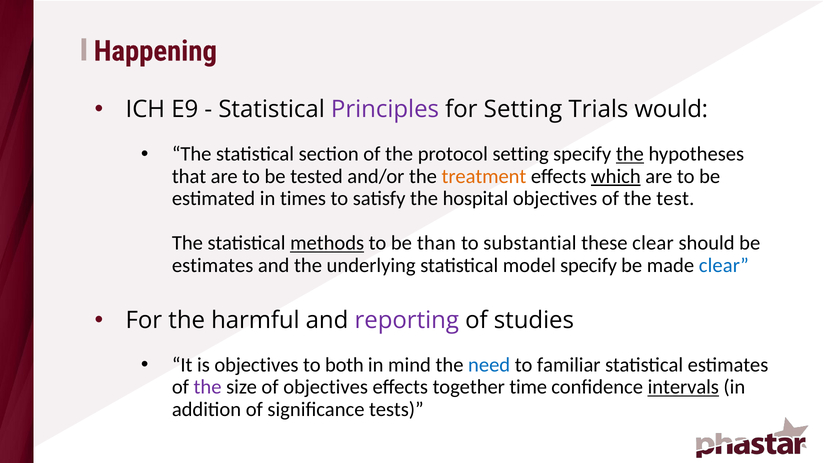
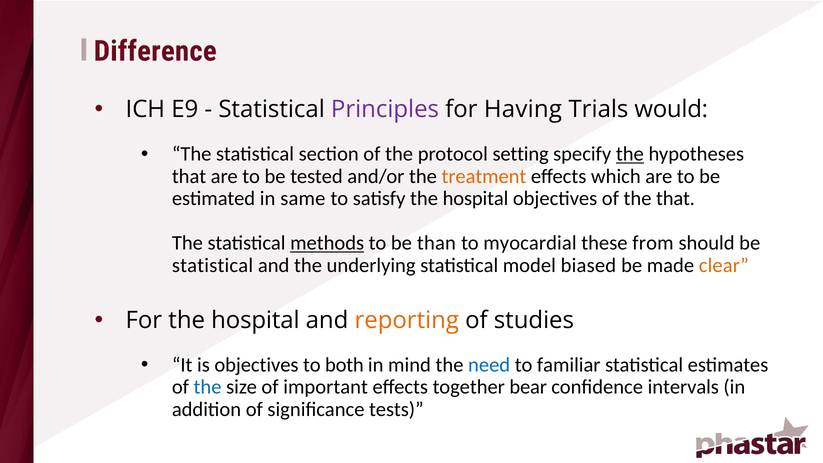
Happening: Happening -> Difference
for Setting: Setting -> Having
which underline: present -> none
times: times -> same
the test: test -> that
substantial: substantial -> myocardial
these clear: clear -> from
estimates at (213, 265): estimates -> statistical
model specify: specify -> biased
clear at (724, 265) colour: blue -> orange
For the harmful: harmful -> hospital
reporting colour: purple -> orange
the at (208, 387) colour: purple -> blue
of objectives: objectives -> important
time: time -> bear
intervals underline: present -> none
